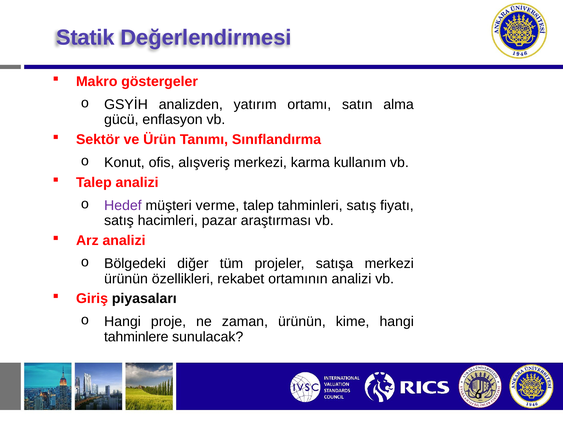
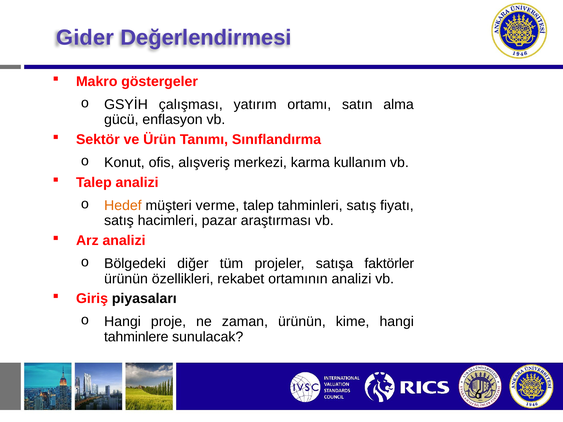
Statik: Statik -> Gider
analizden: analizden -> çalışması
Hedef colour: purple -> orange
satışa merkezi: merkezi -> faktörler
